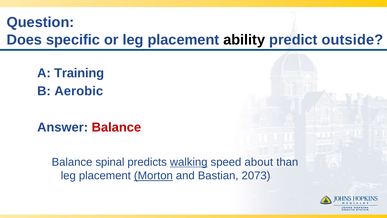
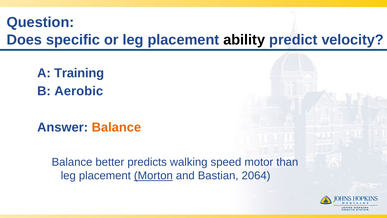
outside: outside -> velocity
Balance at (116, 127) colour: red -> orange
spinal: spinal -> better
walking underline: present -> none
about: about -> motor
2073: 2073 -> 2064
